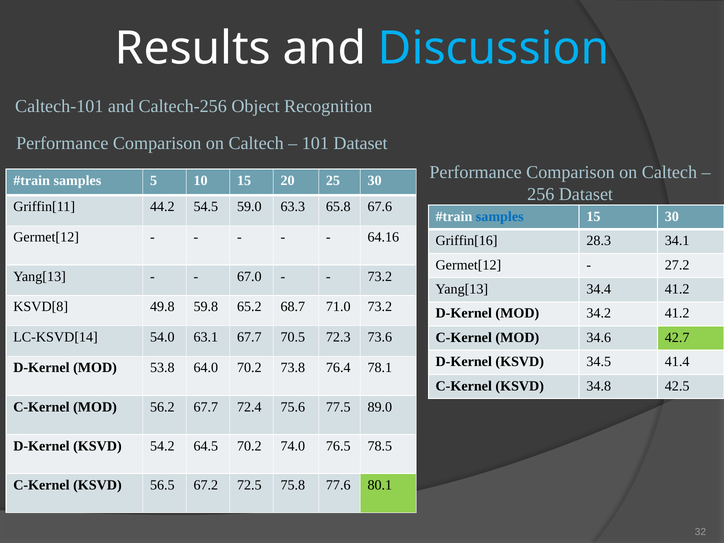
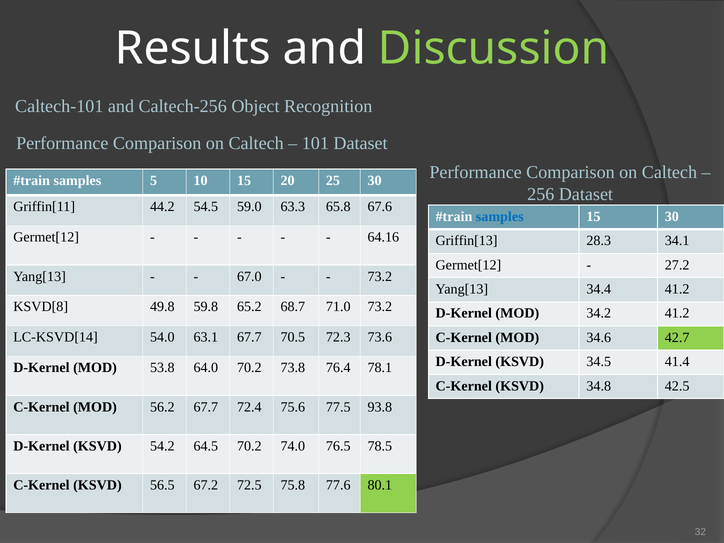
Discussion colour: light blue -> light green
Griffin[16: Griffin[16 -> Griffin[13
89.0: 89.0 -> 93.8
